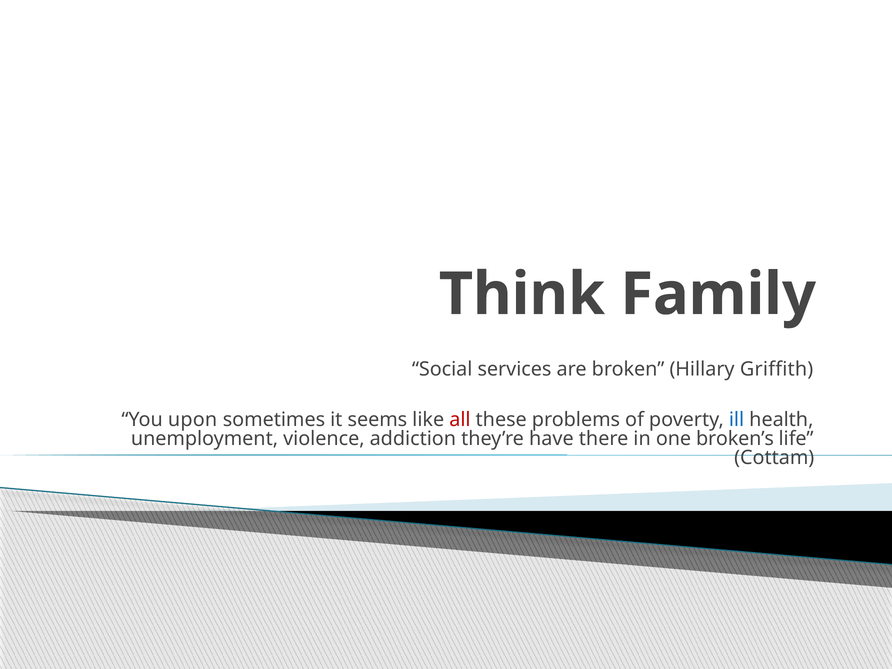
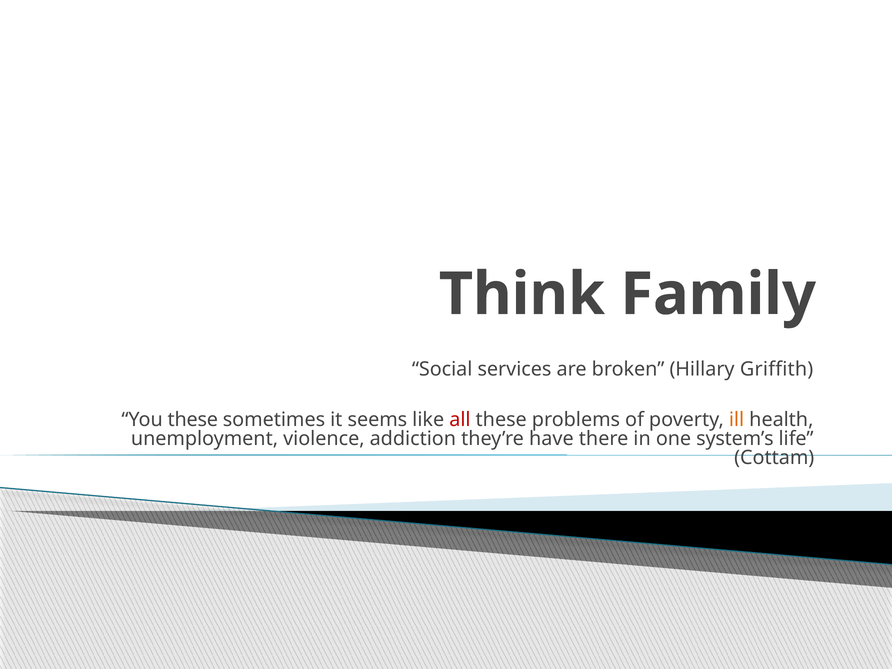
You upon: upon -> these
ill colour: blue -> orange
broken’s: broken’s -> system’s
